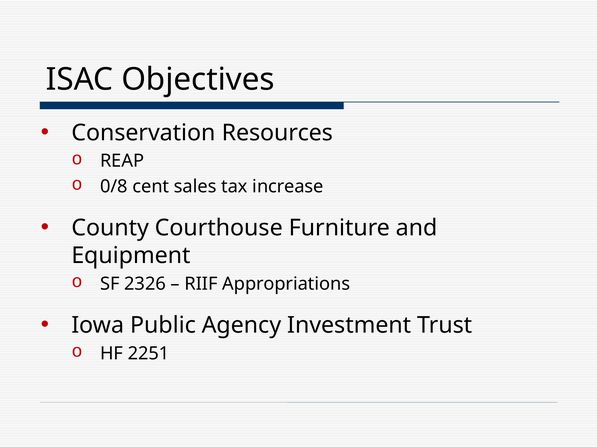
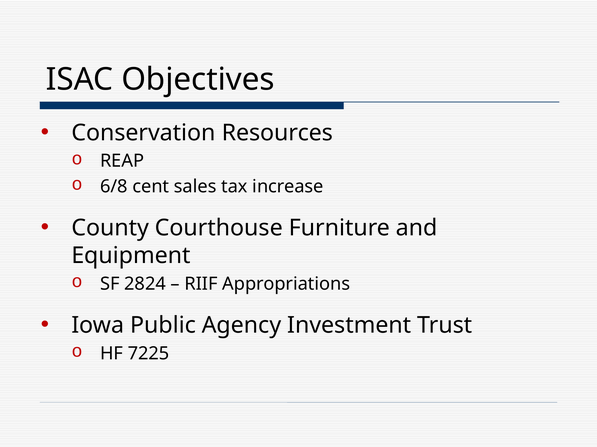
0/8: 0/8 -> 6/8
2326: 2326 -> 2824
2251: 2251 -> 7225
